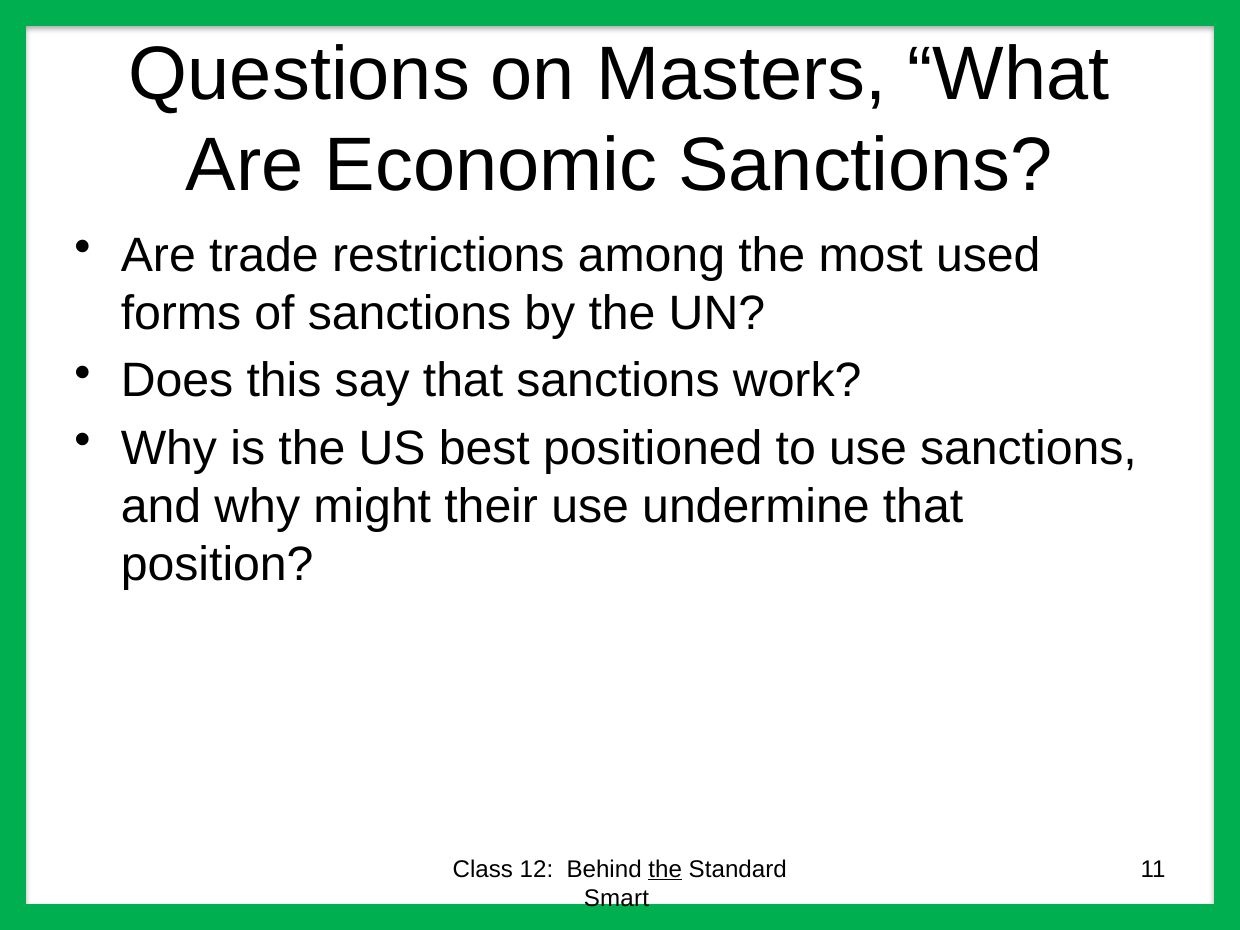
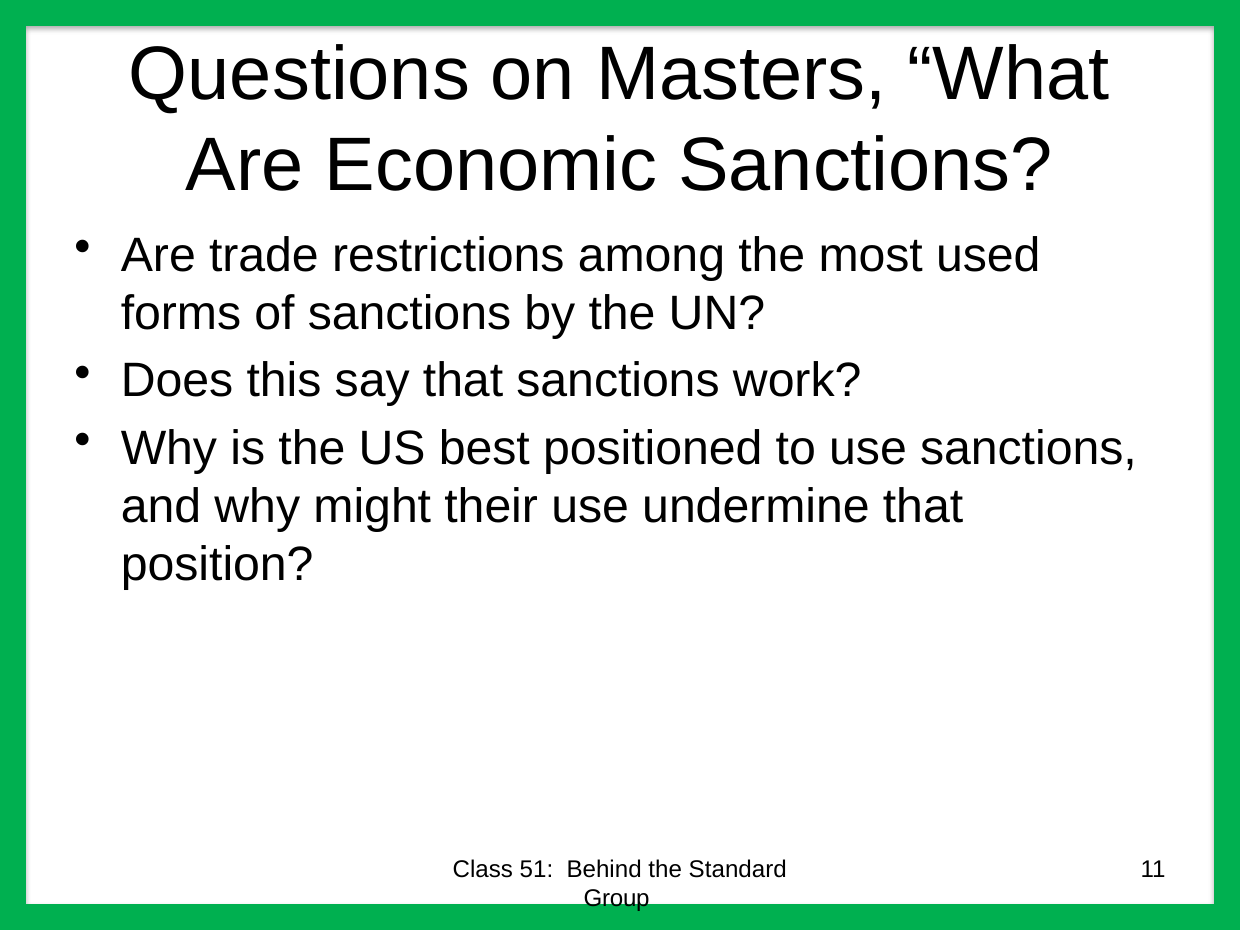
12: 12 -> 51
the at (665, 869) underline: present -> none
Smart: Smart -> Group
